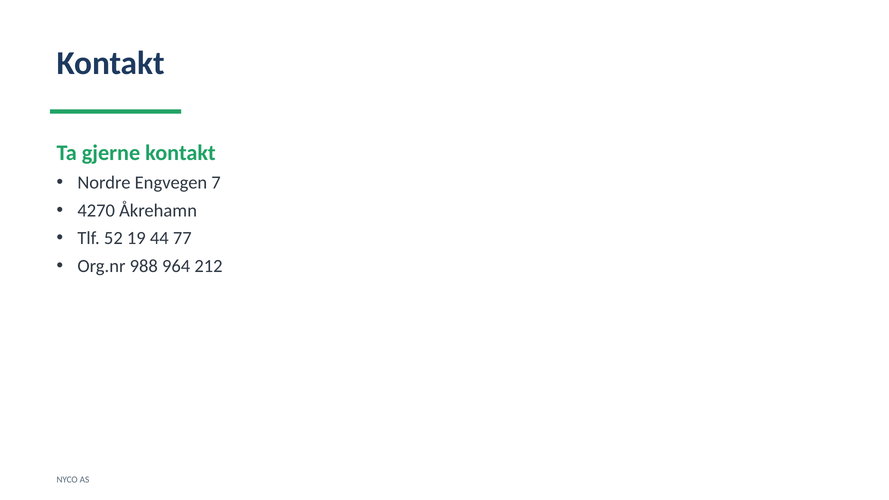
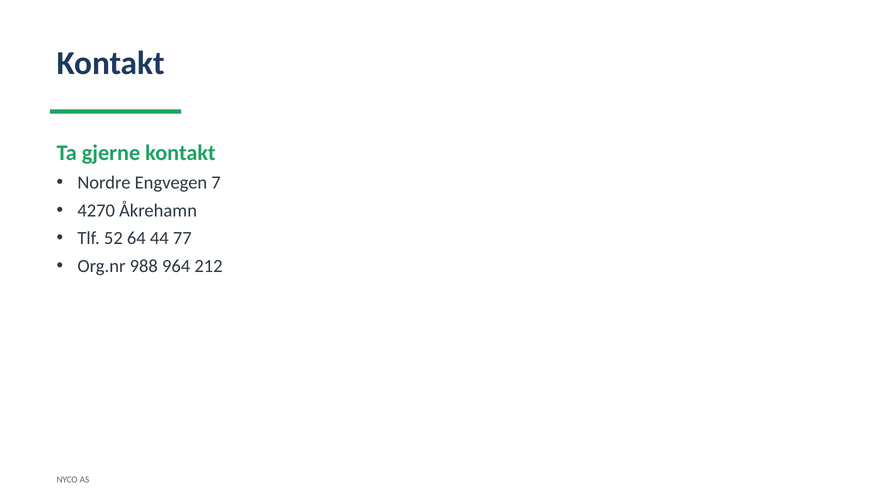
19: 19 -> 64
